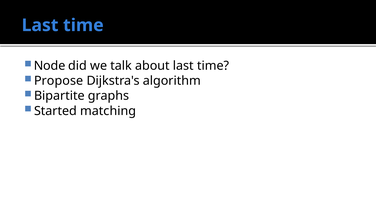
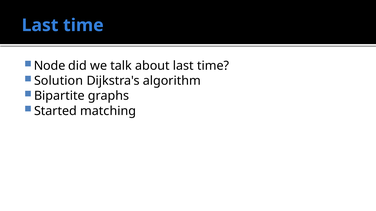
Propose: Propose -> Solution
